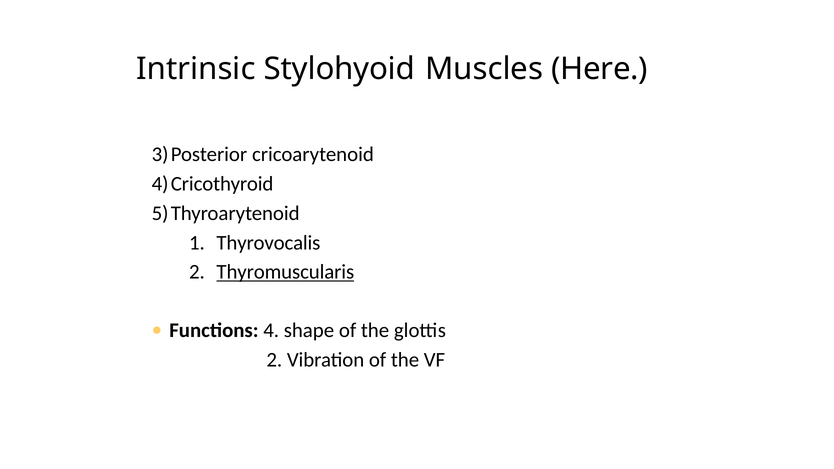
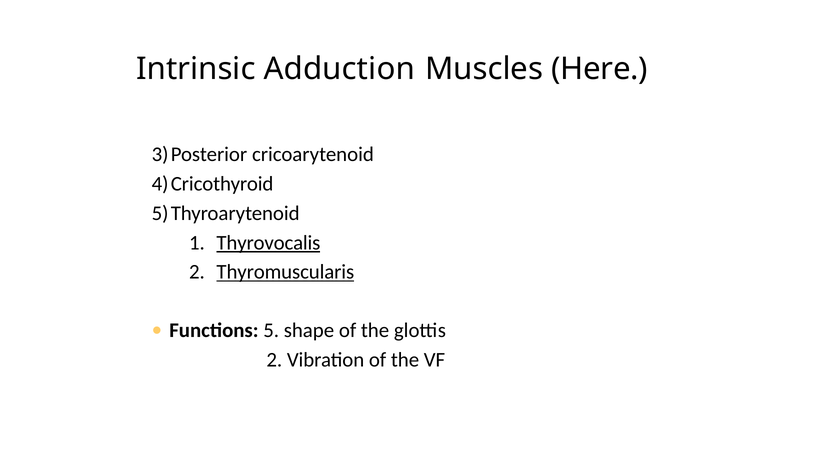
Stylohyoid: Stylohyoid -> Adduction
Thyrovocalis underline: none -> present
4: 4 -> 5
